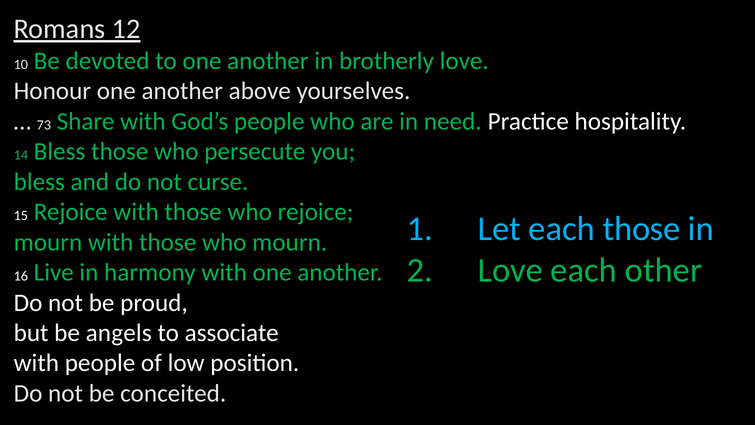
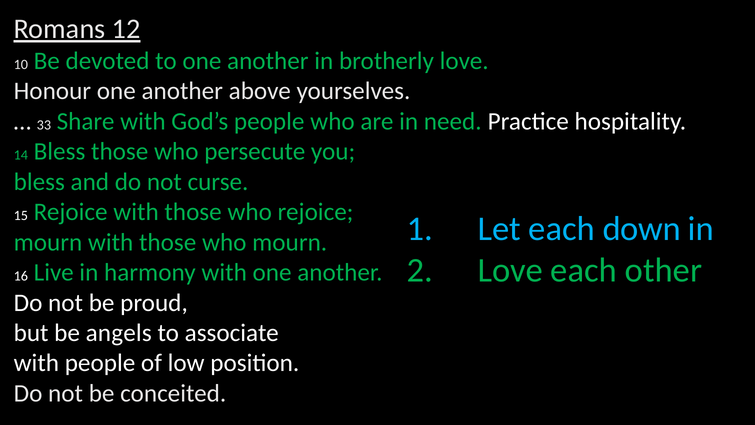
73: 73 -> 33
each those: those -> down
